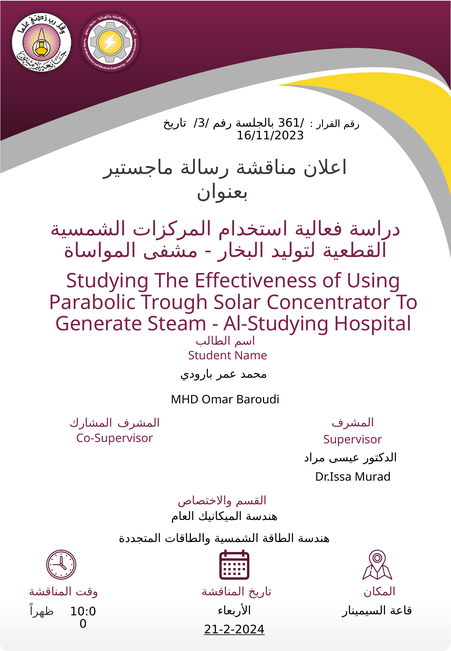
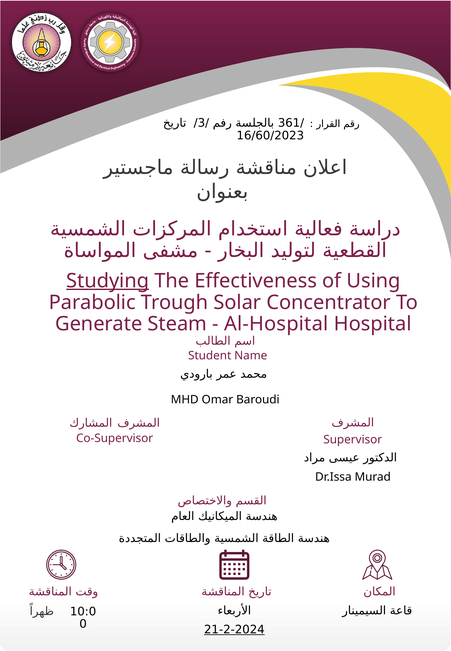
16/11/2023: 16/11/2023 -> 16/60/2023
Studying underline: none -> present
Al-Studying: Al-Studying -> Al-Hospital
